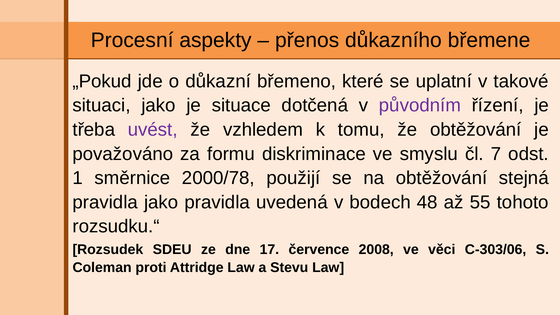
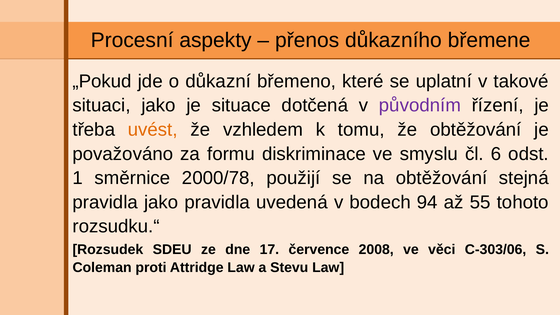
uvést colour: purple -> orange
7: 7 -> 6
48: 48 -> 94
